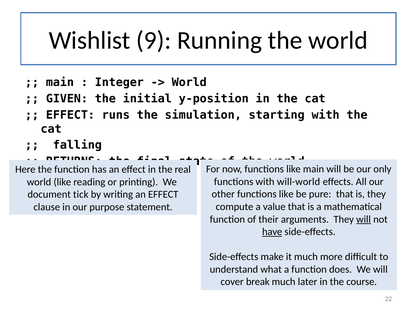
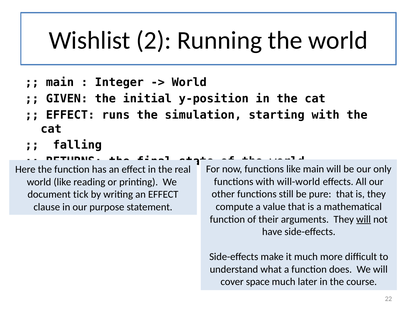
9: 9 -> 2
other functions like: like -> still
have underline: present -> none
break: break -> space
